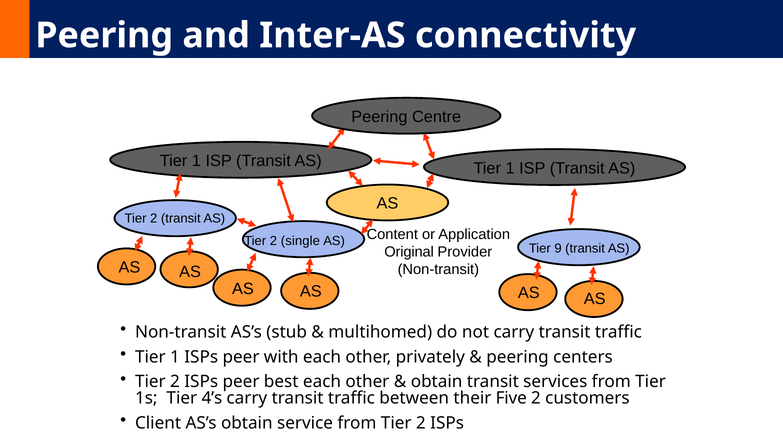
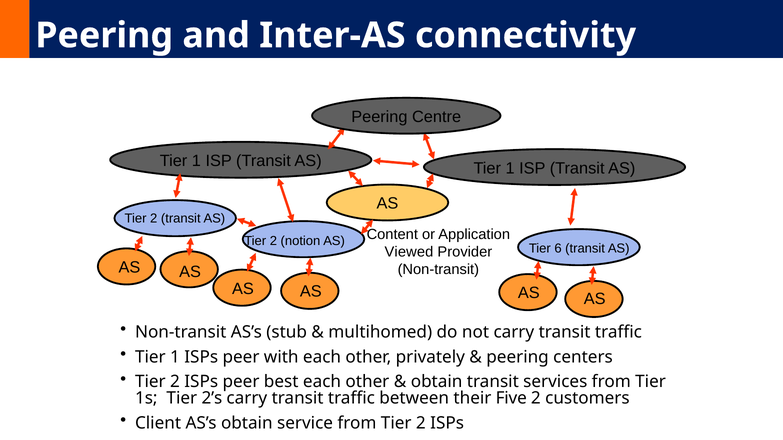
single: single -> notion
9: 9 -> 6
Original: Original -> Viewed
4’s: 4’s -> 2’s
